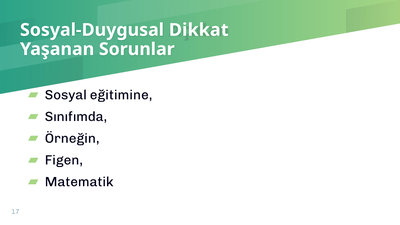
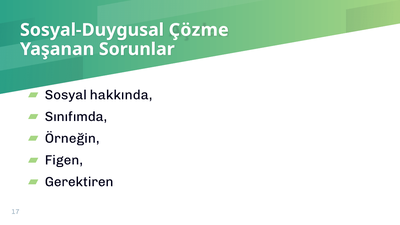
Dikkat: Dikkat -> Çözme
eğitimine: eğitimine -> hakkında
Matematik: Matematik -> Gerektiren
